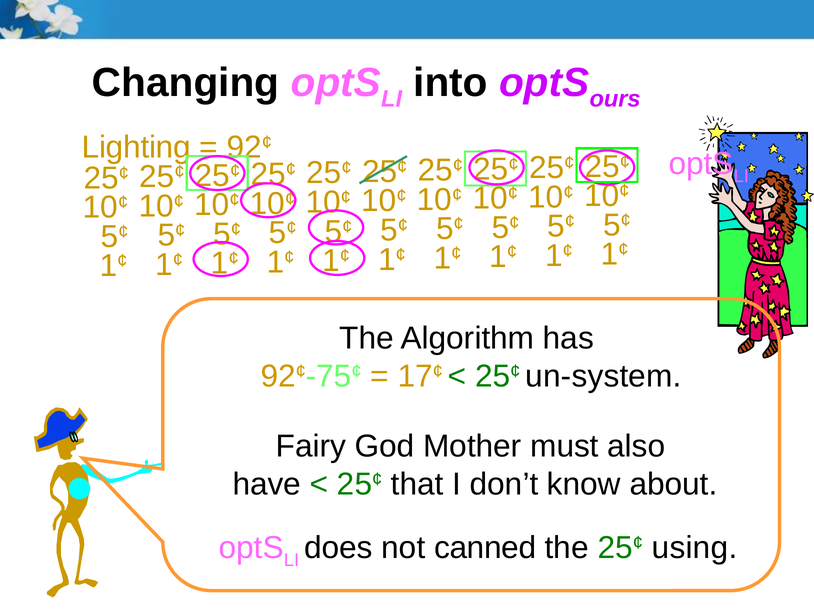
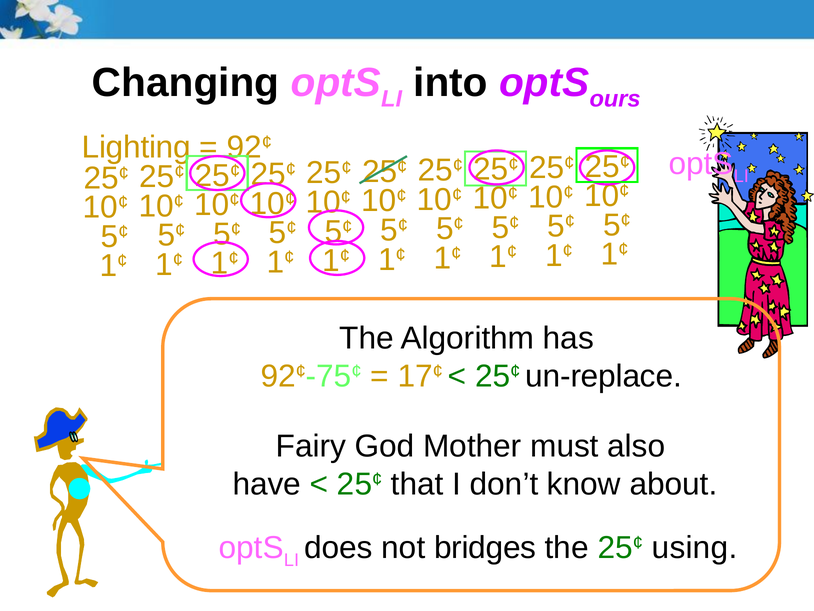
un-system: un-system -> un-replace
canned: canned -> bridges
